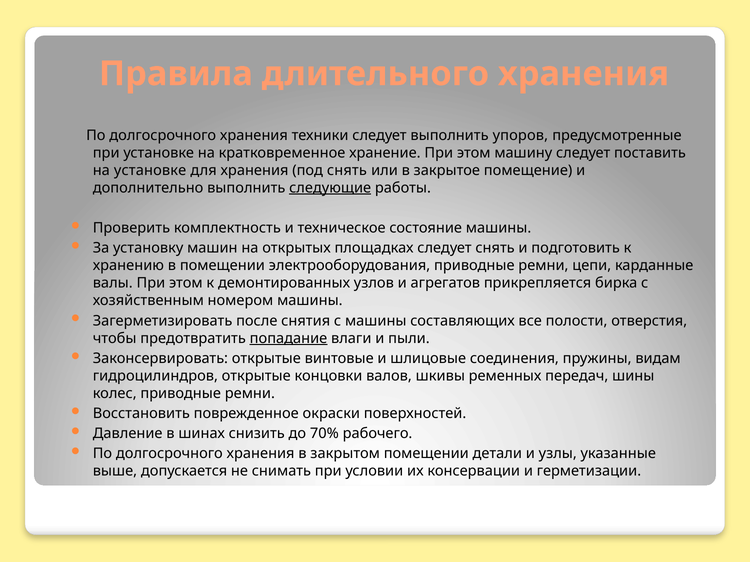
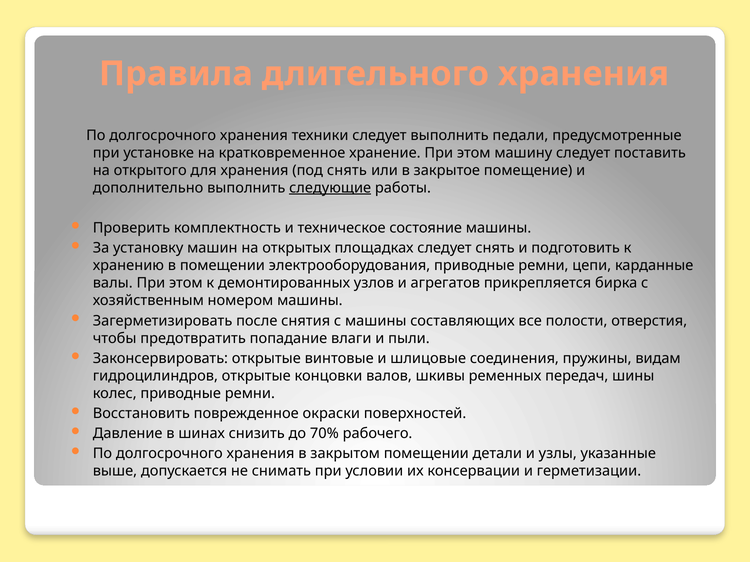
упоров: упоров -> педали
на установке: установке -> открытого
попадание underline: present -> none
